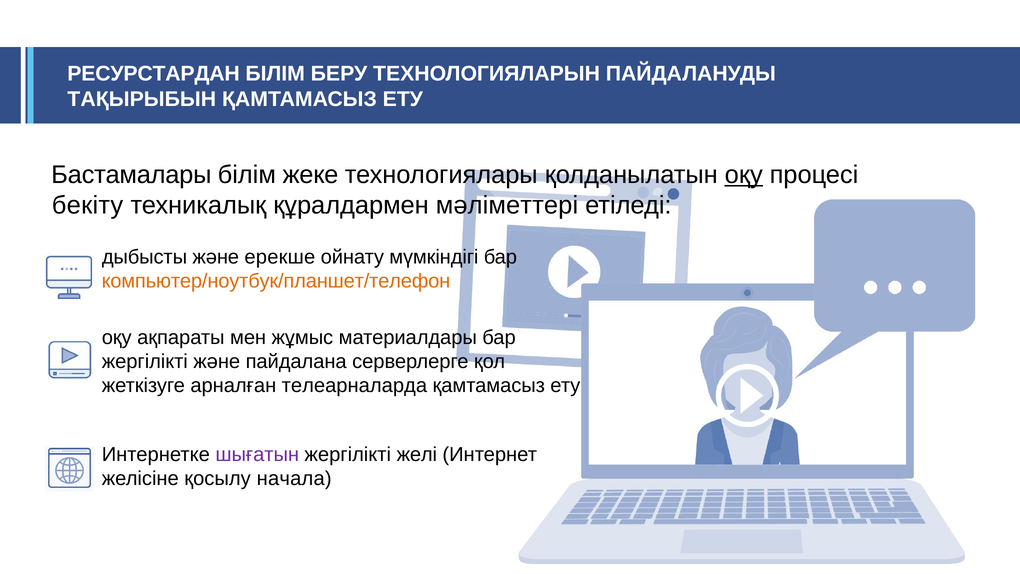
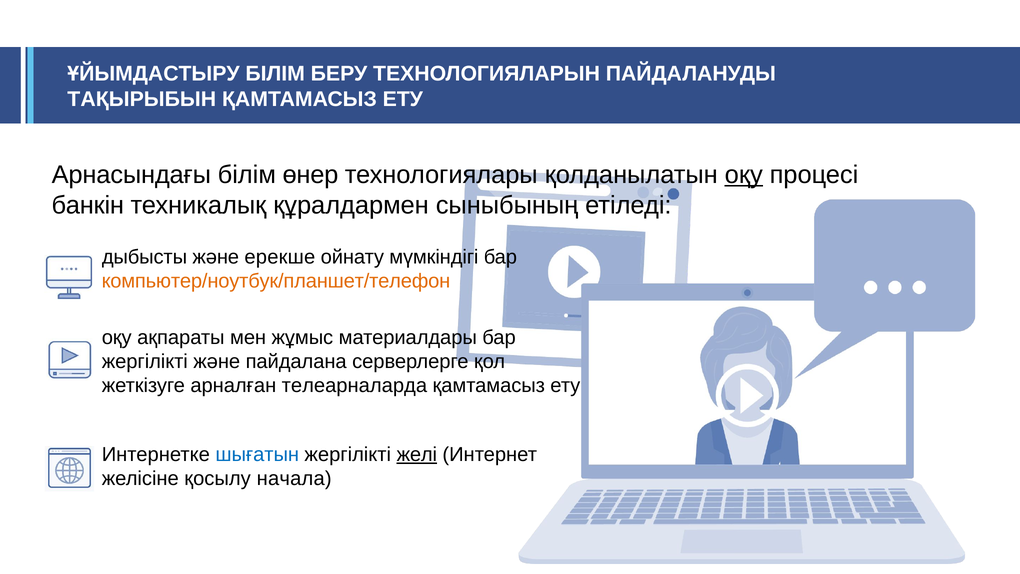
РЕСУРСТАРДАН: РЕСУРСТАРДАН -> ҰЙЫМДАСТЫРУ
Бастамалары: Бастамалары -> Арнасындағы
жеке: жеке -> өнер
бекіту: бекіту -> банкін
мәліметтері: мәліметтері -> сыныбының
шығатын colour: purple -> blue
желі underline: none -> present
